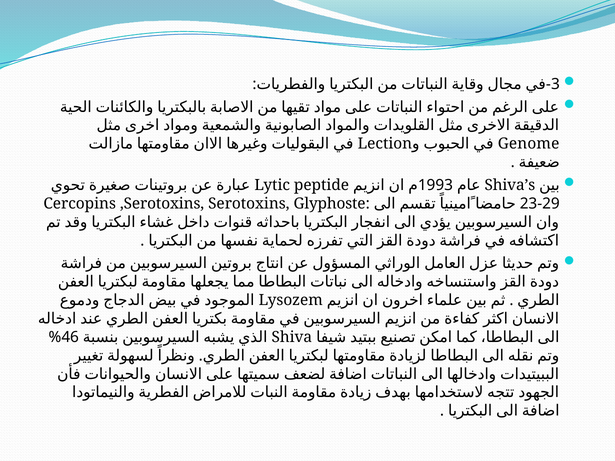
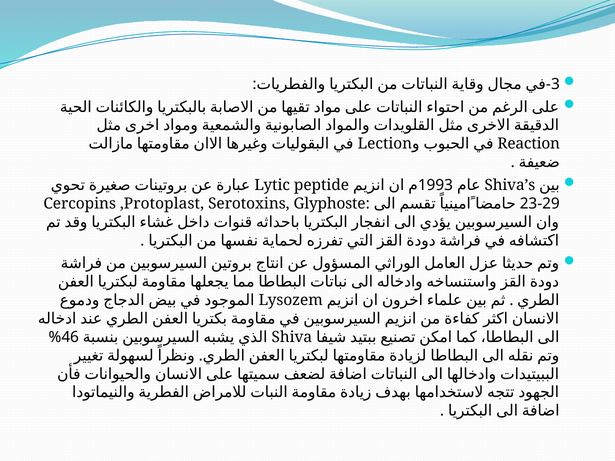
Genome: Genome -> Reaction
,Serotoxins: ,Serotoxins -> ,Protoplast
